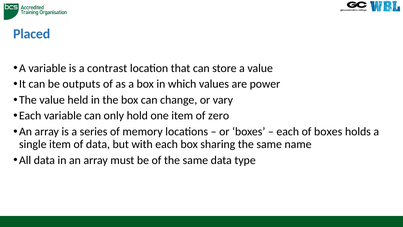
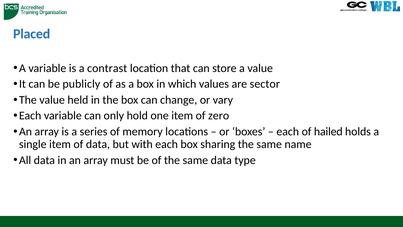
outputs: outputs -> publicly
power: power -> sector
of boxes: boxes -> hailed
